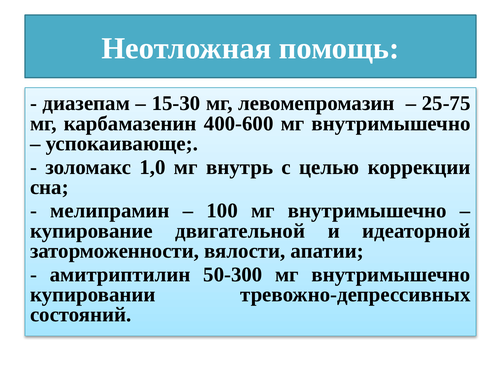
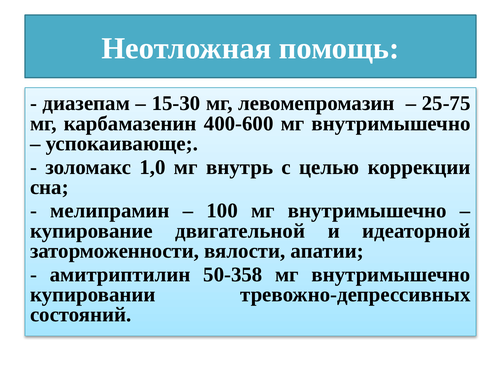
50-300: 50-300 -> 50-358
